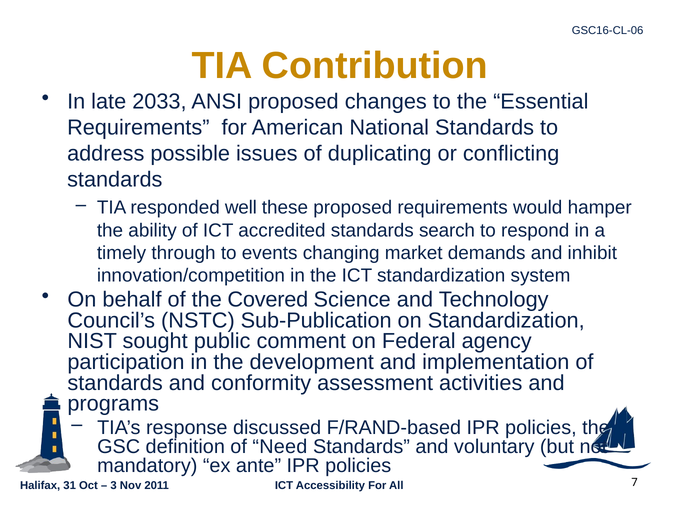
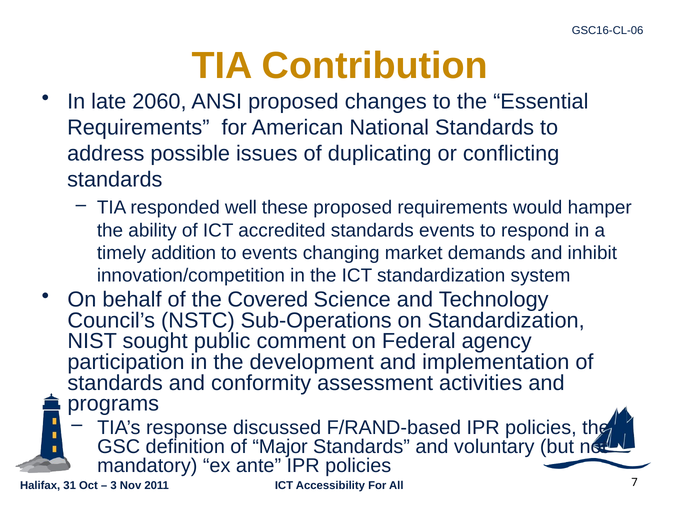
2033: 2033 -> 2060
standards search: search -> events
through: through -> addition
Sub-Publication: Sub-Publication -> Sub-Operations
Need: Need -> Major
